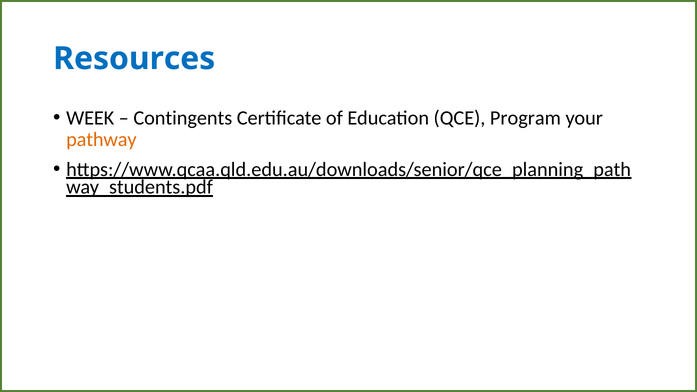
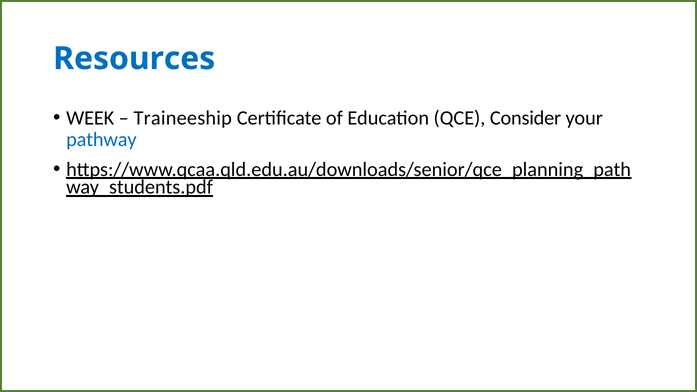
Contingents: Contingents -> Traineeship
Program: Program -> Consider
pathway colour: orange -> blue
